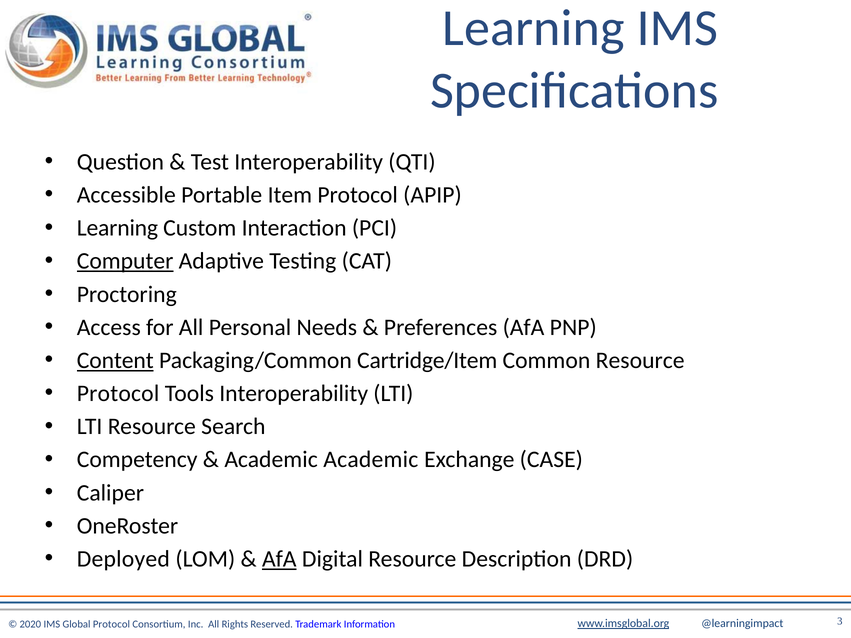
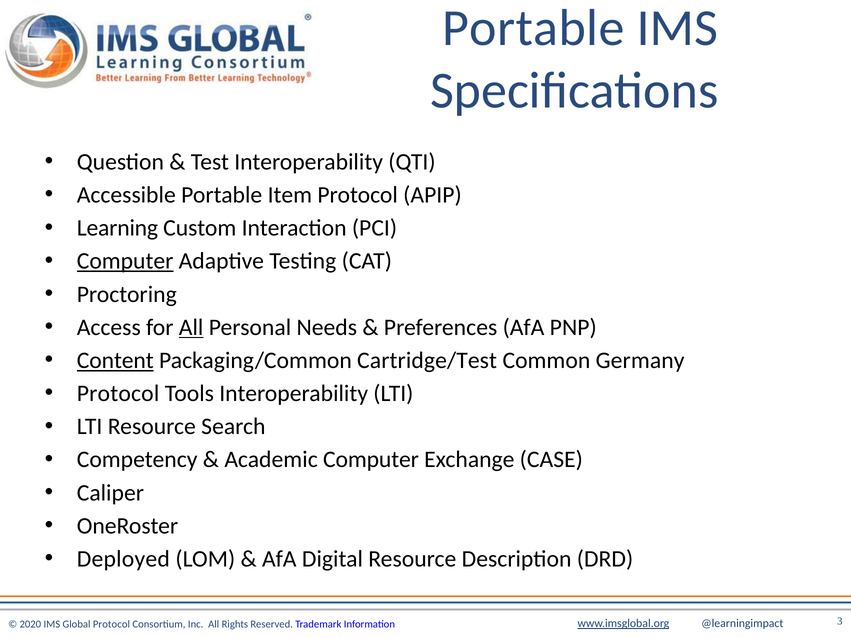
Learning at (533, 28): Learning -> Portable
All at (191, 327) underline: none -> present
Cartridge/Item: Cartridge/Item -> Cartridge/Test
Common Resource: Resource -> Germany
Academic Academic: Academic -> Computer
AfA at (279, 559) underline: present -> none
